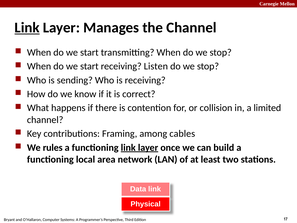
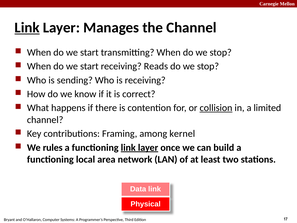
Listen: Listen -> Reads
collision underline: none -> present
cables: cables -> kernel
